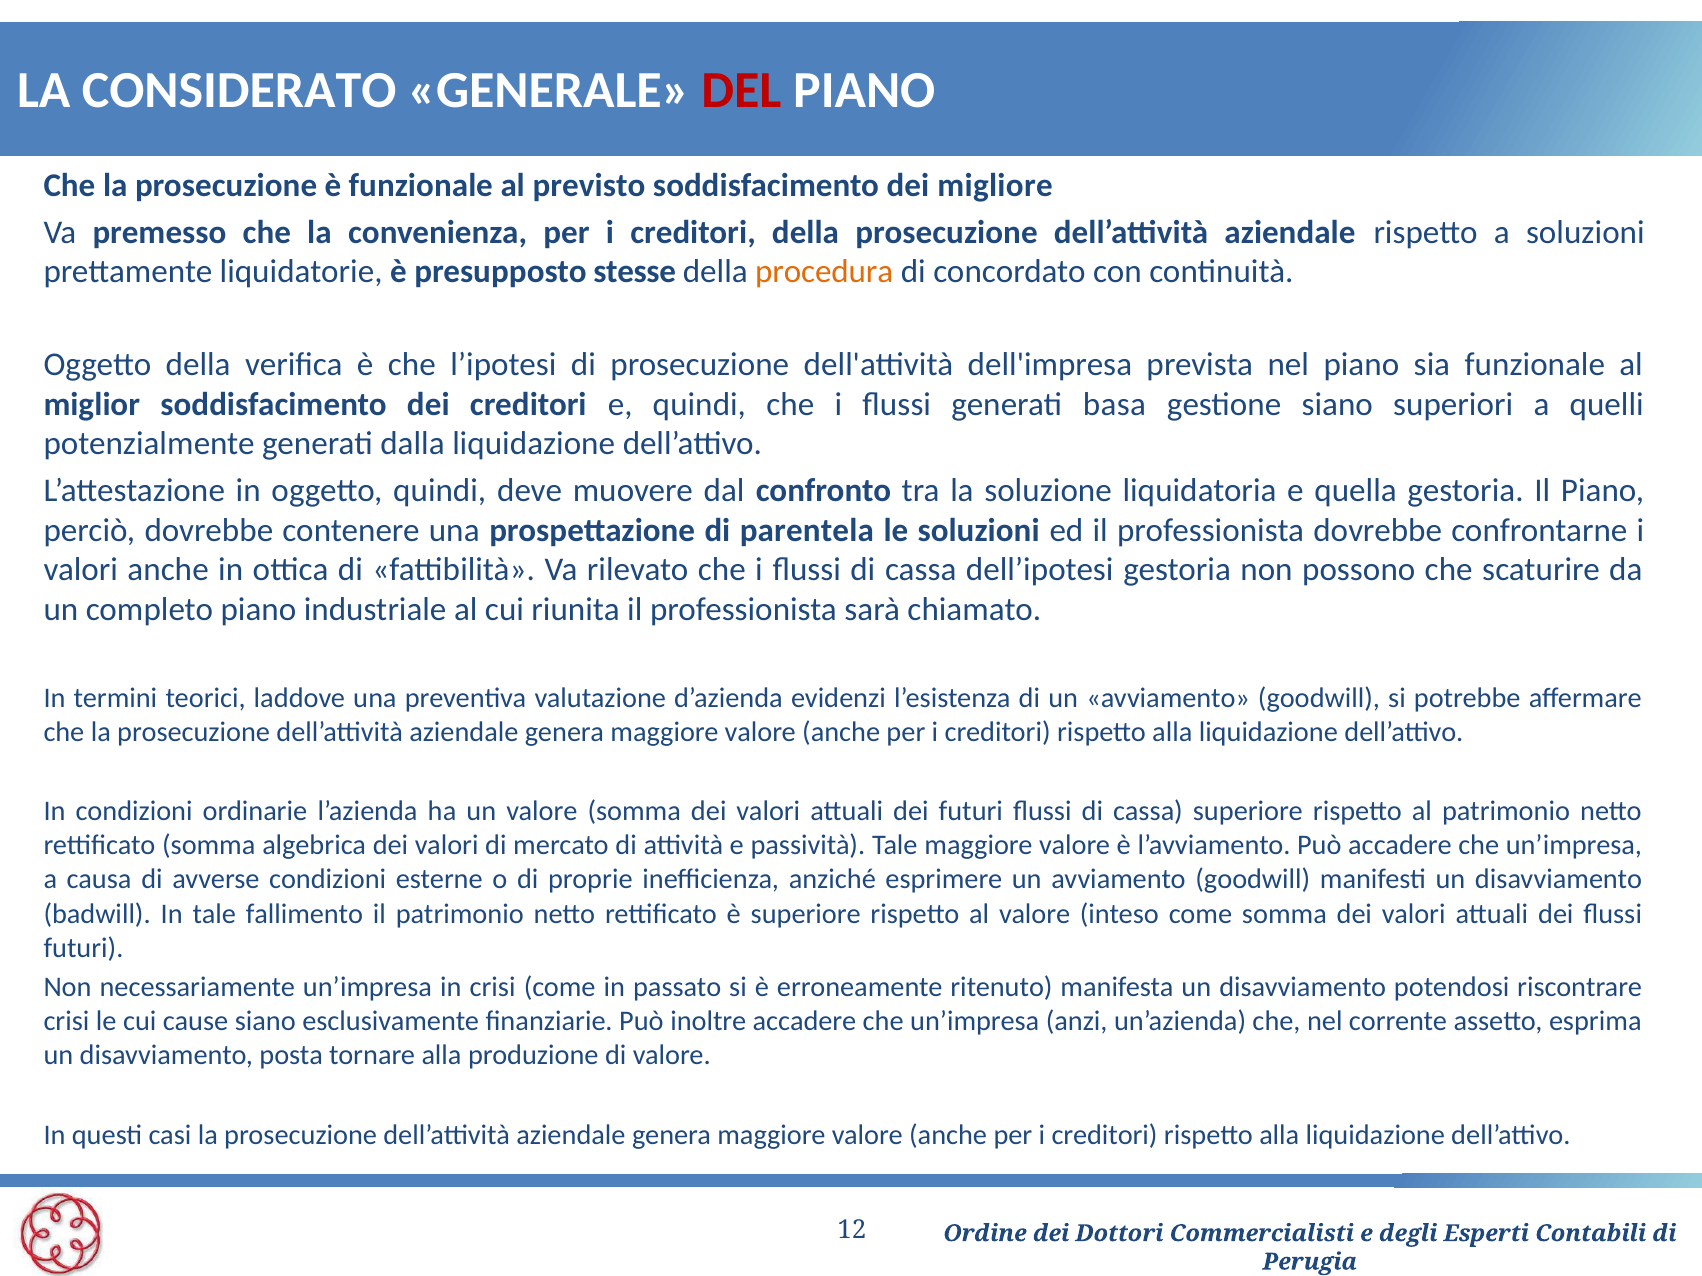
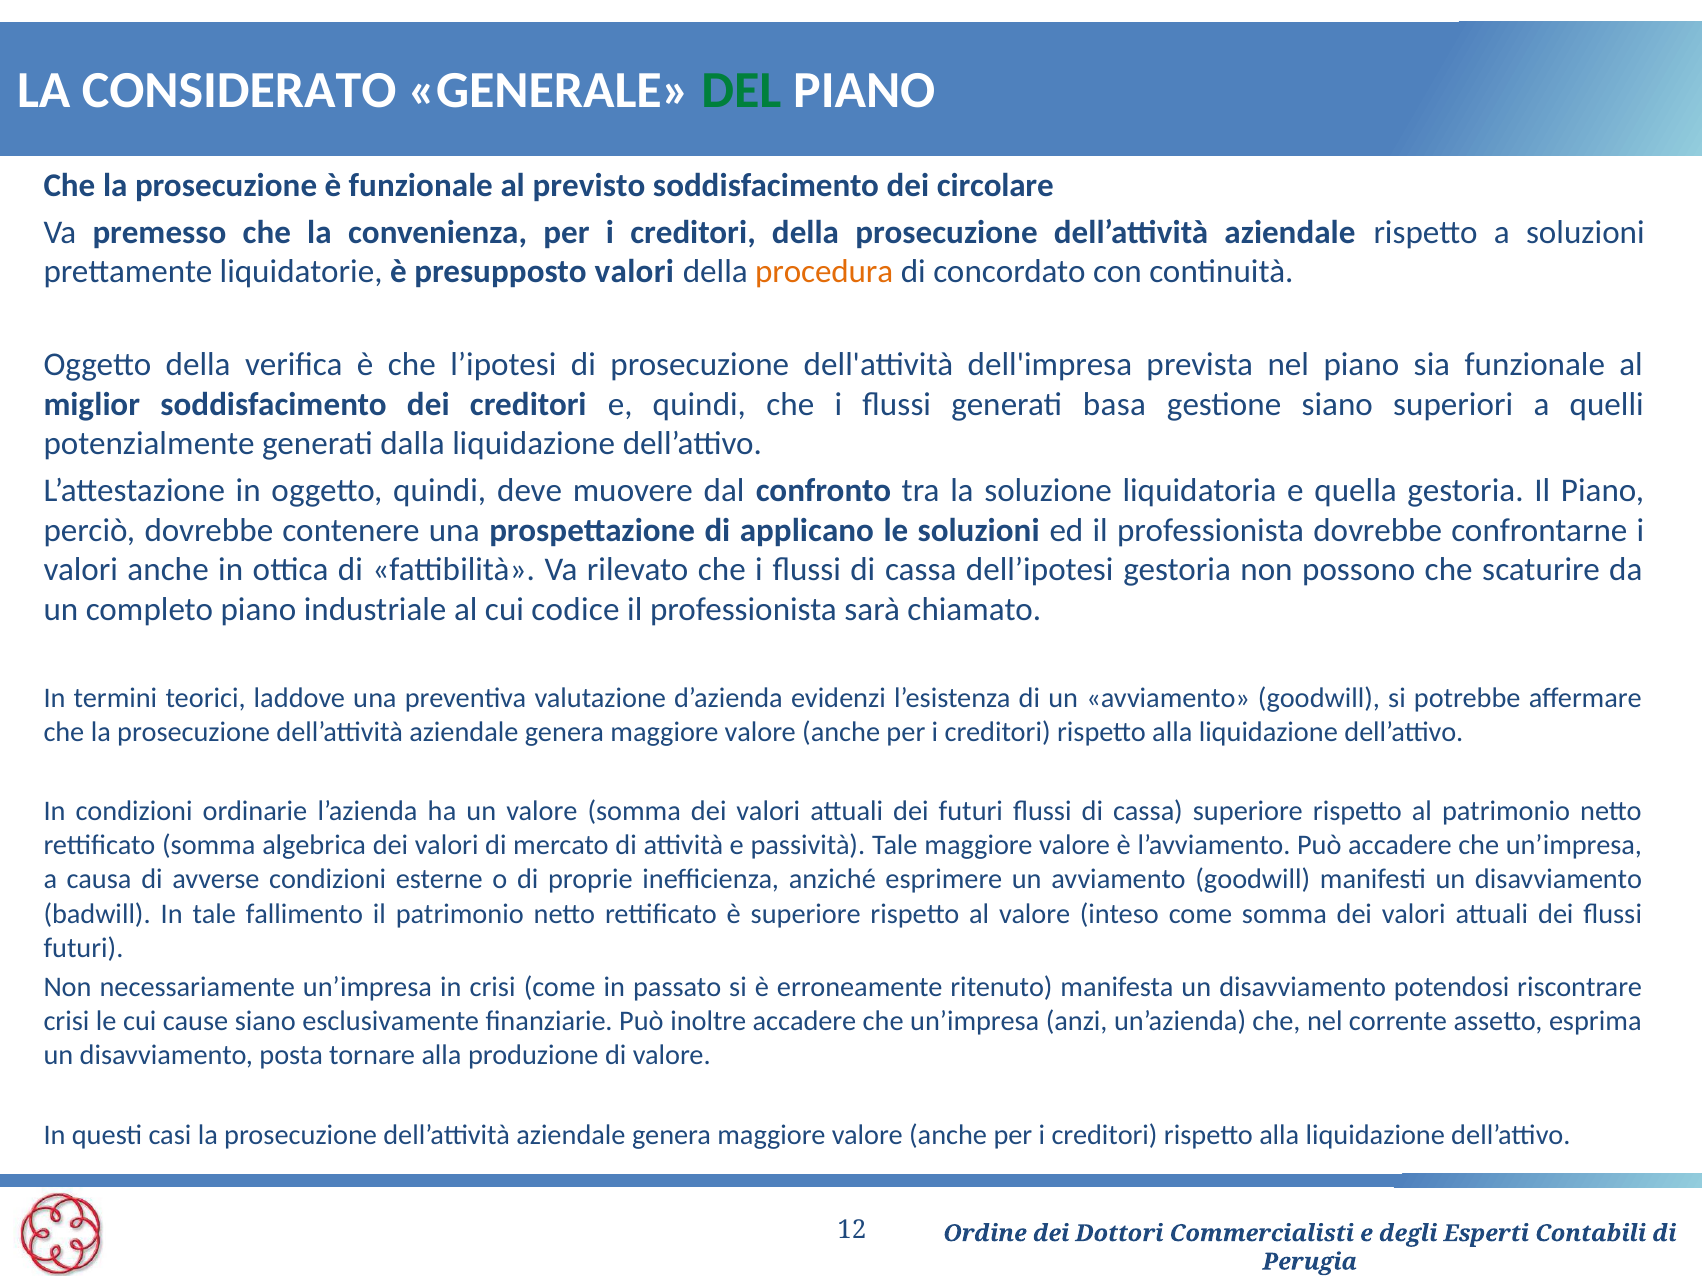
DEL colour: red -> green
migliore: migliore -> circolare
presupposto stesse: stesse -> valori
parentela: parentela -> applicano
riunita: riunita -> codice
